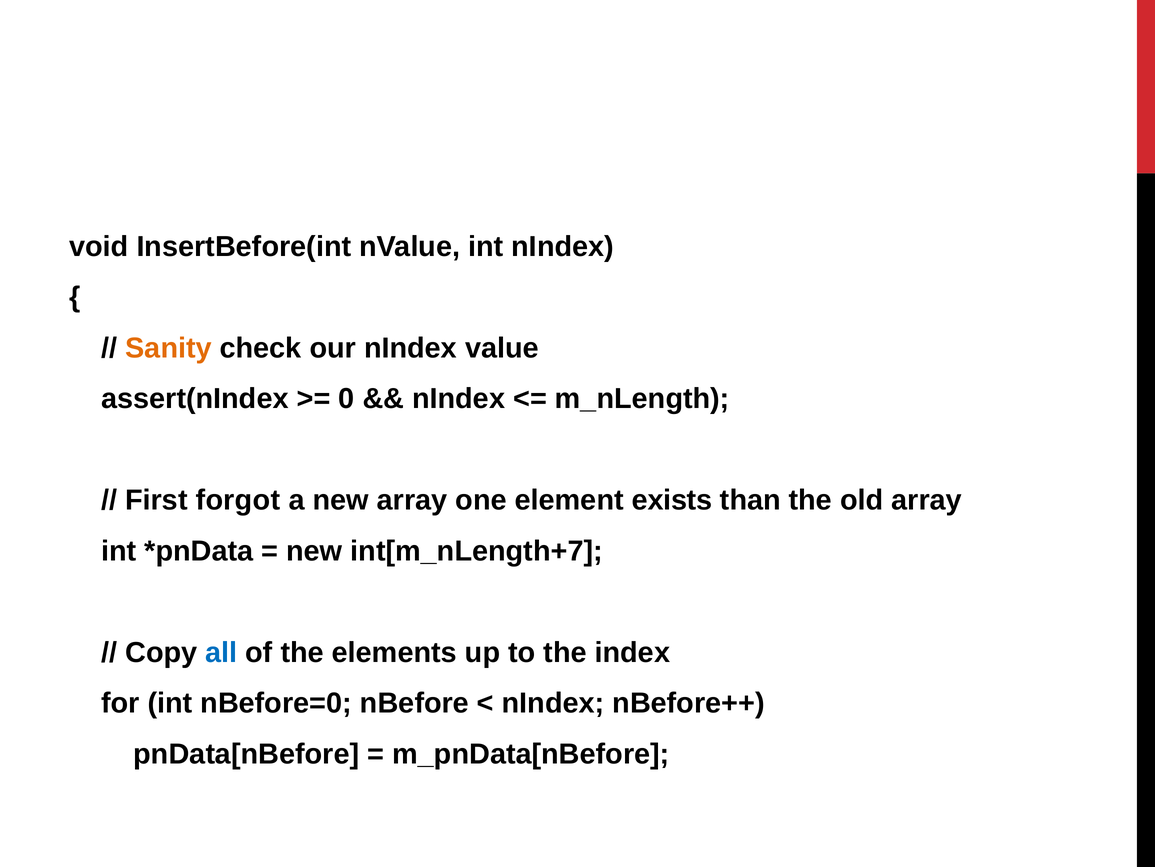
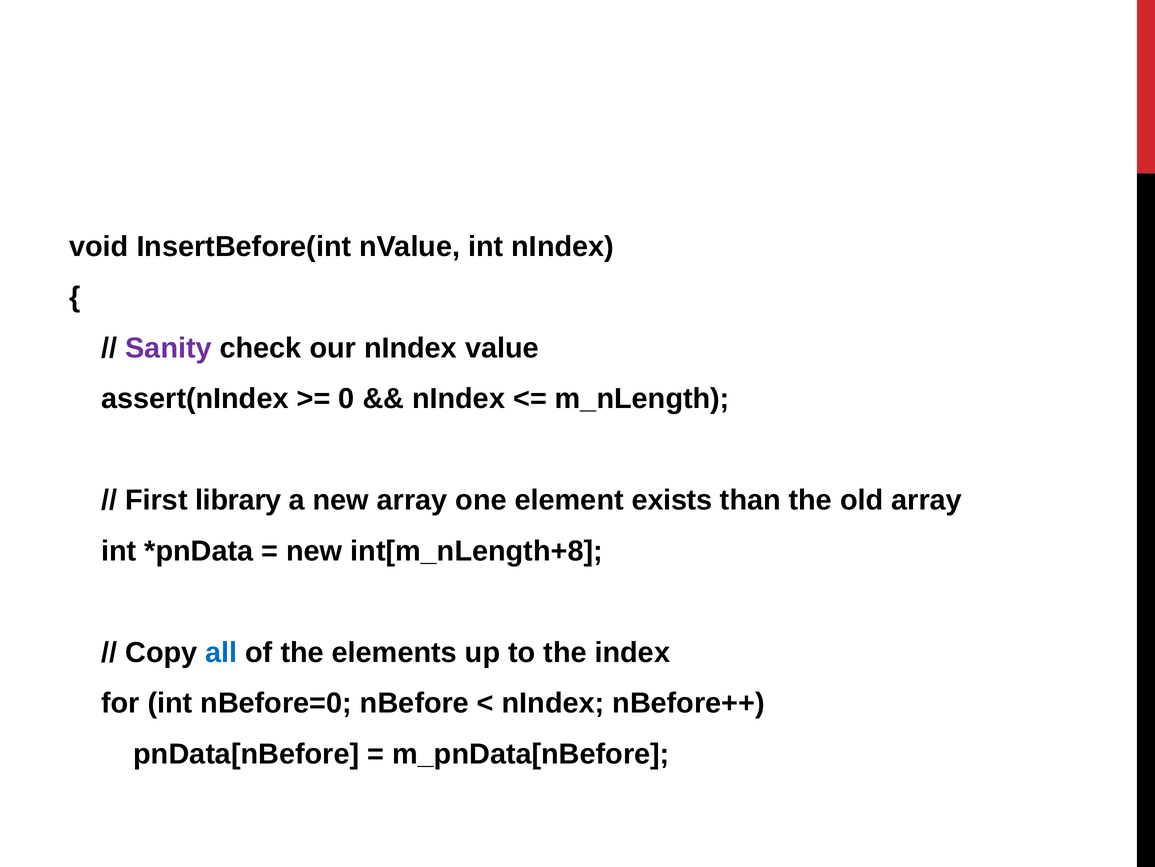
Sanity colour: orange -> purple
forgot: forgot -> library
int[m_nLength+7: int[m_nLength+7 -> int[m_nLength+8
